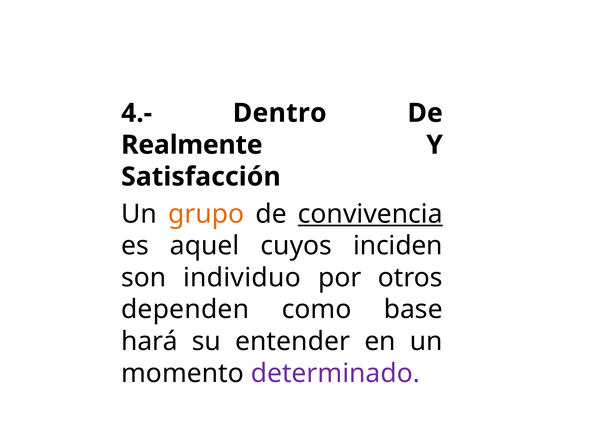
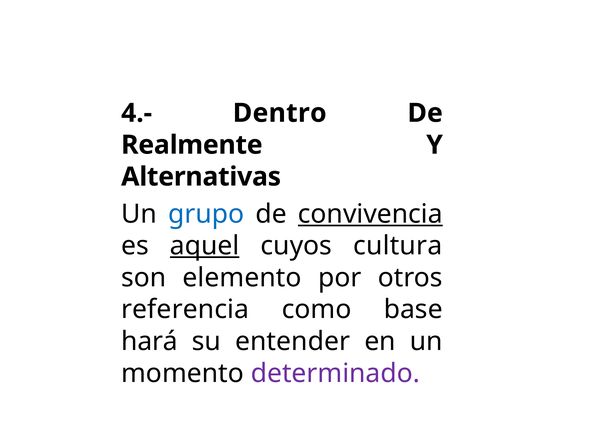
Satisfacción: Satisfacción -> Alternativas
grupo colour: orange -> blue
aquel underline: none -> present
inciden: inciden -> cultura
individuo: individuo -> elemento
dependen: dependen -> referencia
